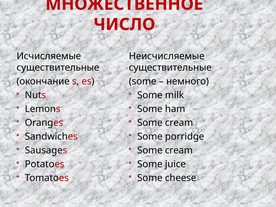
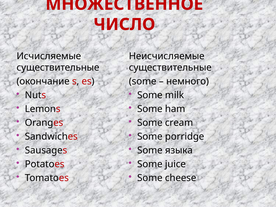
cream at (179, 150): cream -> языка
